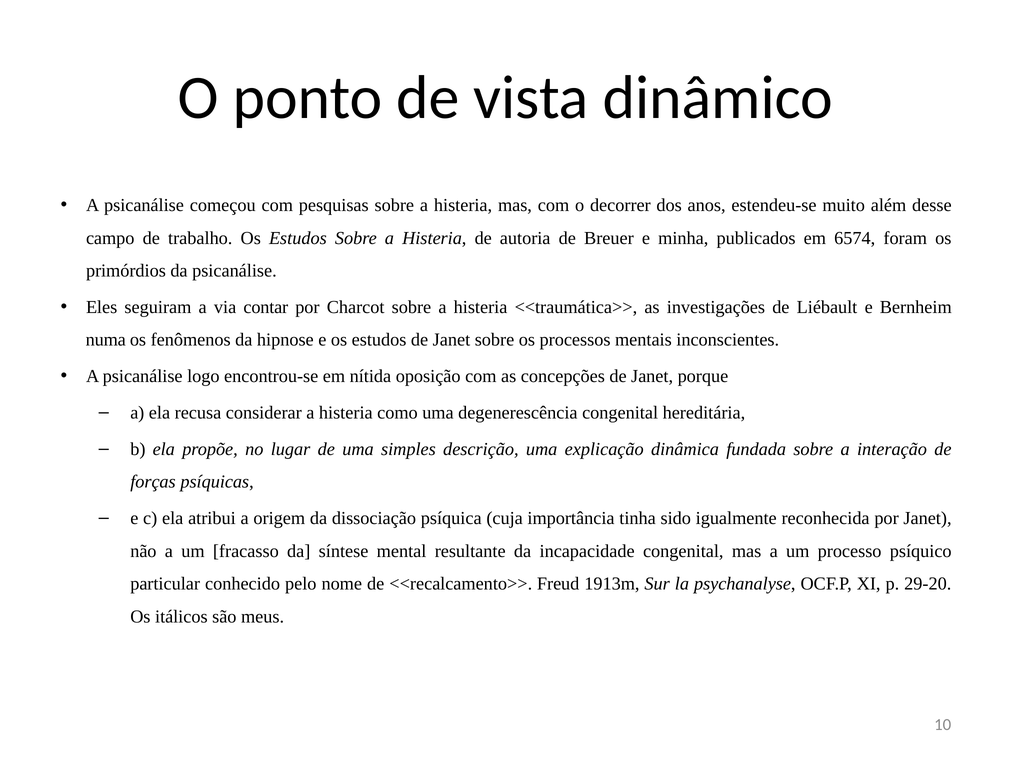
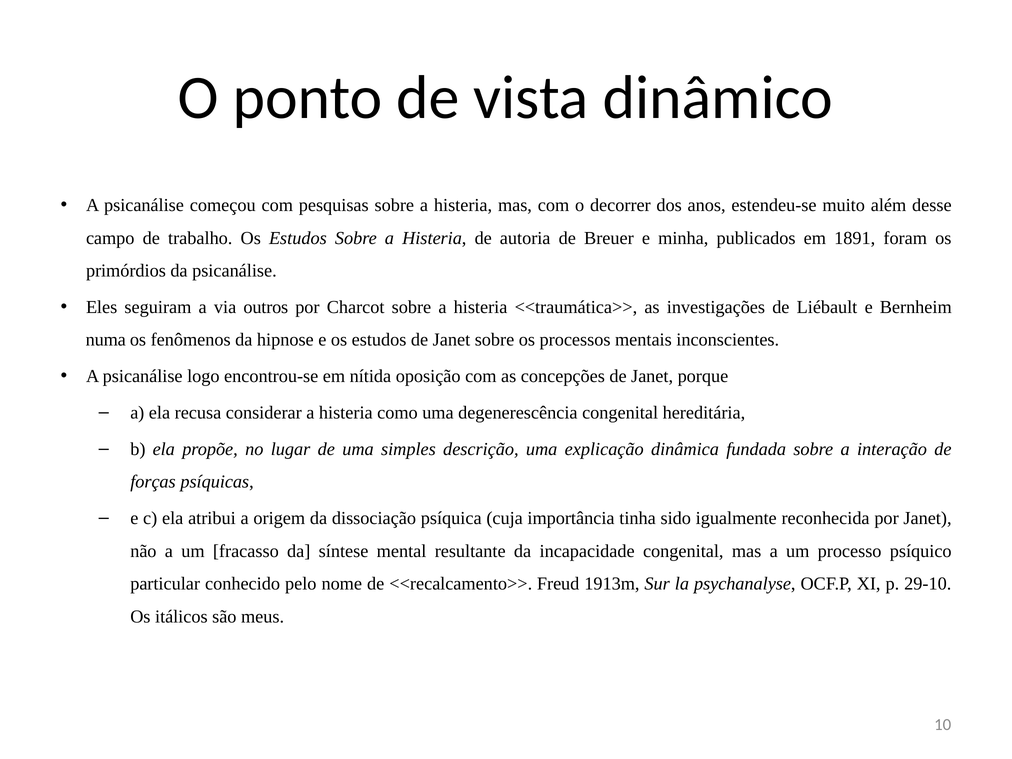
6574: 6574 -> 1891
contar: contar -> outros
29-20: 29-20 -> 29-10
